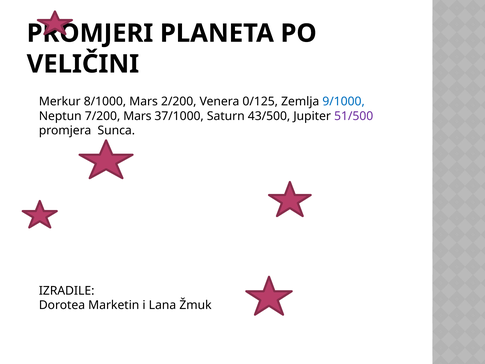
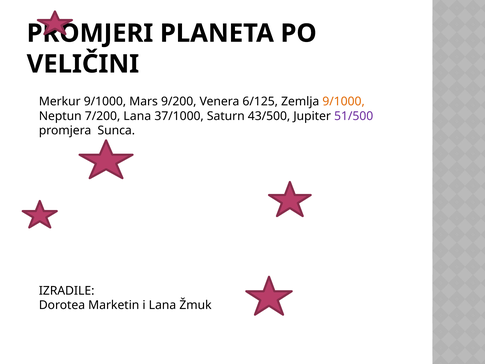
Merkur 8/1000: 8/1000 -> 9/1000
2/200: 2/200 -> 9/200
0/125: 0/125 -> 6/125
9/1000 at (344, 101) colour: blue -> orange
7/200 Mars: Mars -> Lana
